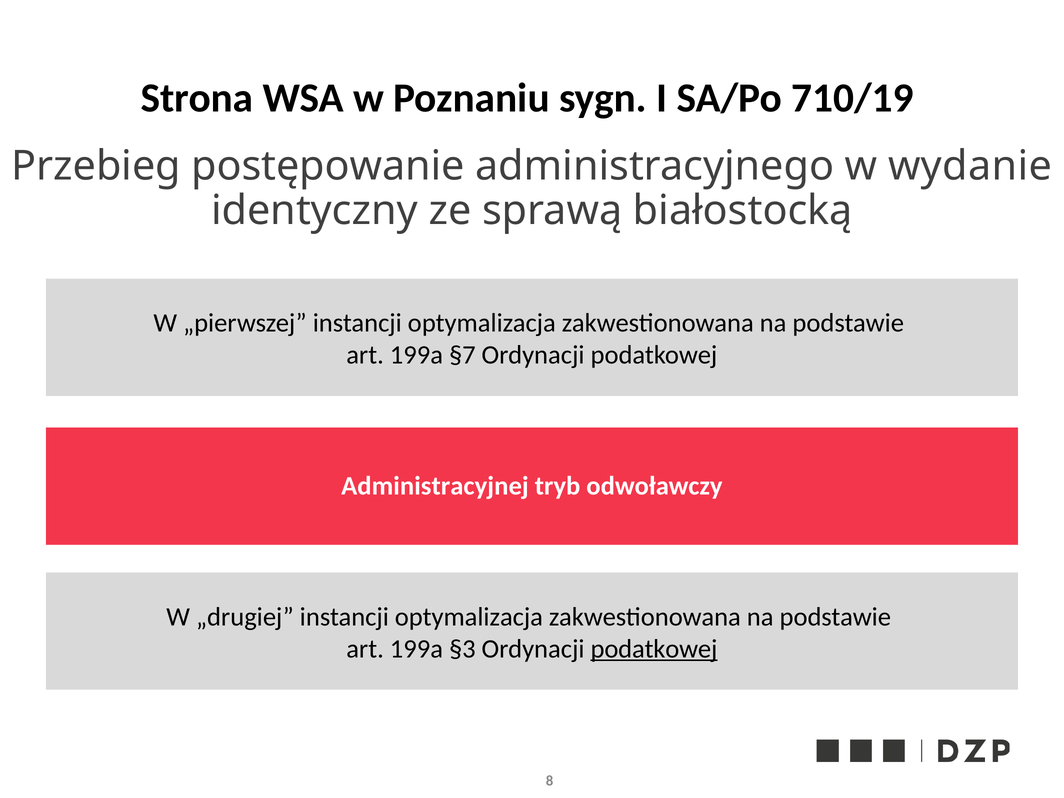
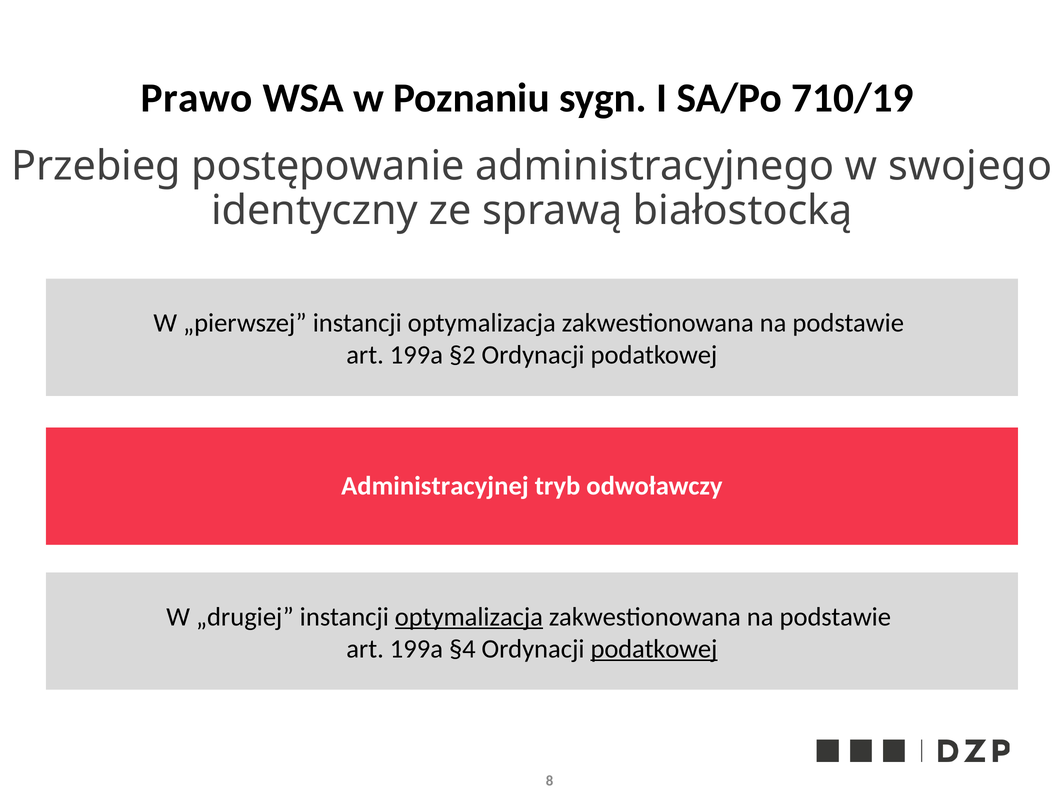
Strona: Strona -> Prawo
wydanie: wydanie -> swojego
§7: §7 -> §2
optymalizacja at (469, 617) underline: none -> present
§3: §3 -> §4
